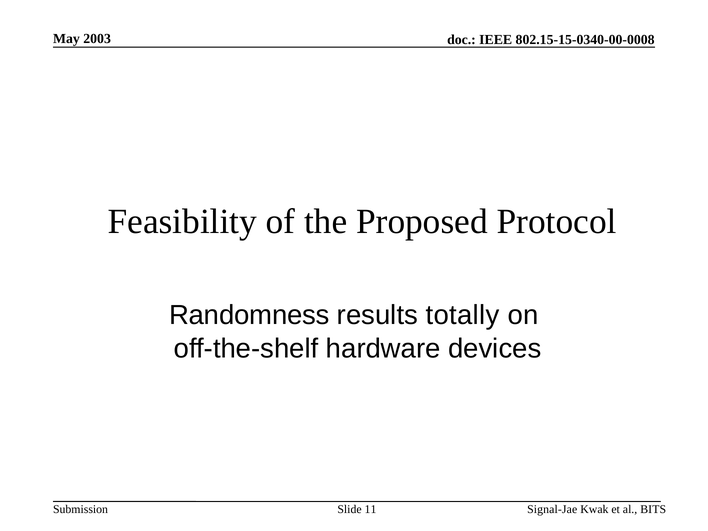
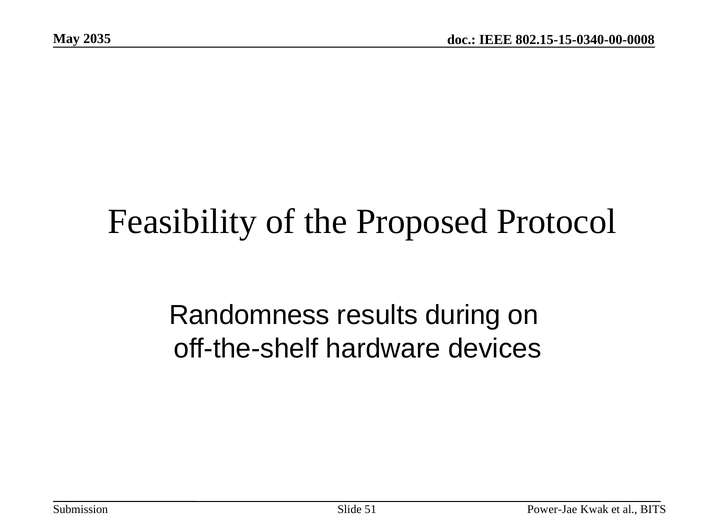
2003: 2003 -> 2035
totally: totally -> during
Signal-Jae: Signal-Jae -> Power-Jae
11: 11 -> 51
